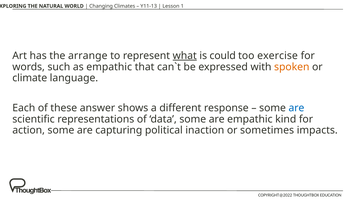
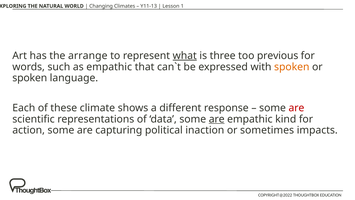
could: could -> three
exercise: exercise -> previous
climate at (30, 78): climate -> spoken
answer: answer -> climate
are at (296, 108) colour: blue -> red
are at (217, 119) underline: none -> present
